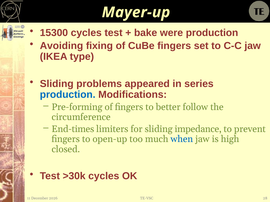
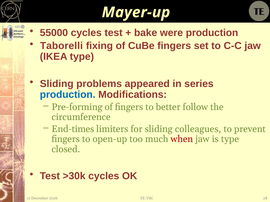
15300: 15300 -> 55000
Avoiding: Avoiding -> Taborelli
impedance: impedance -> colleagues
when colour: blue -> red
is high: high -> type
